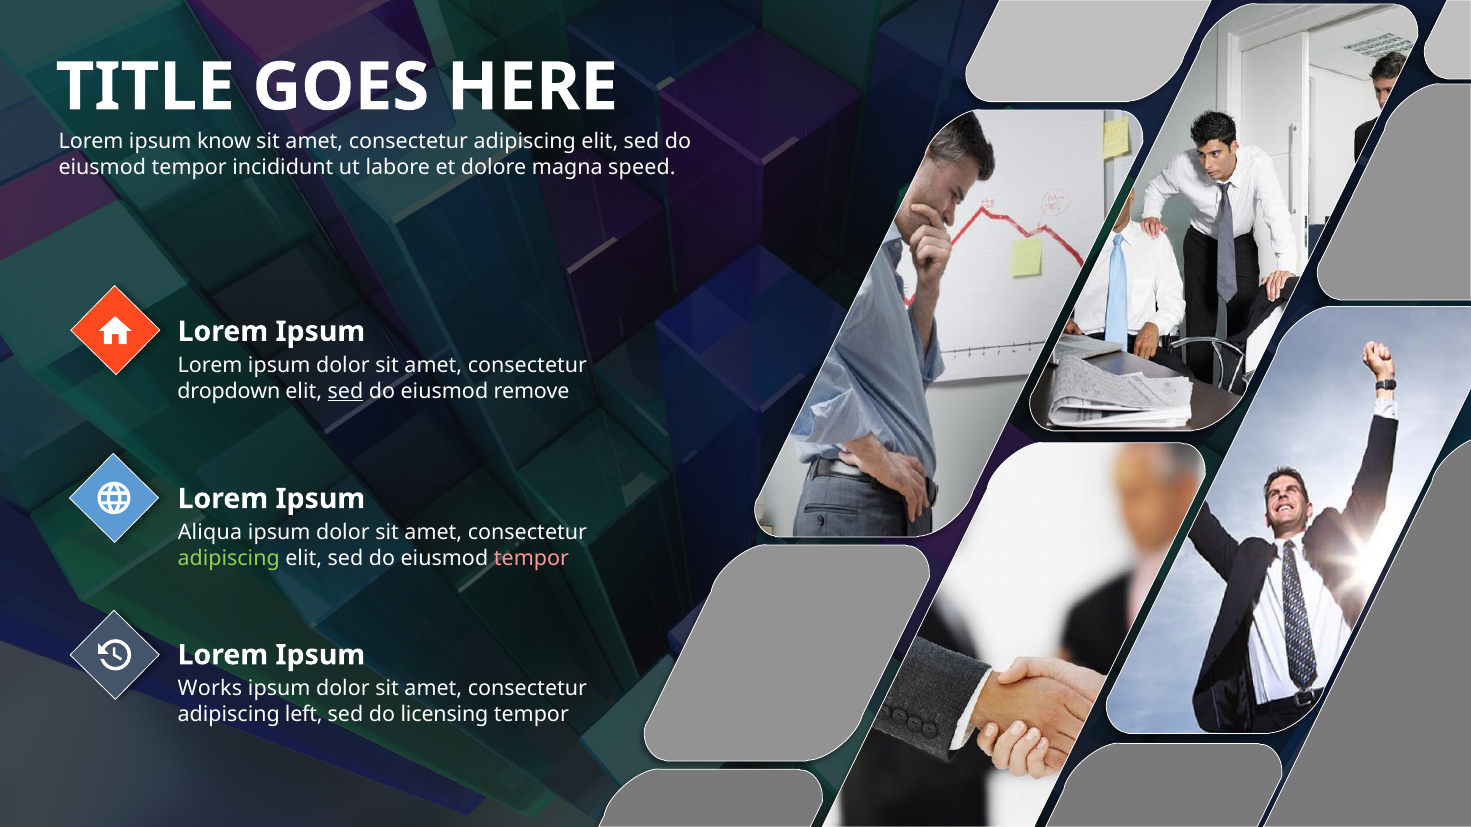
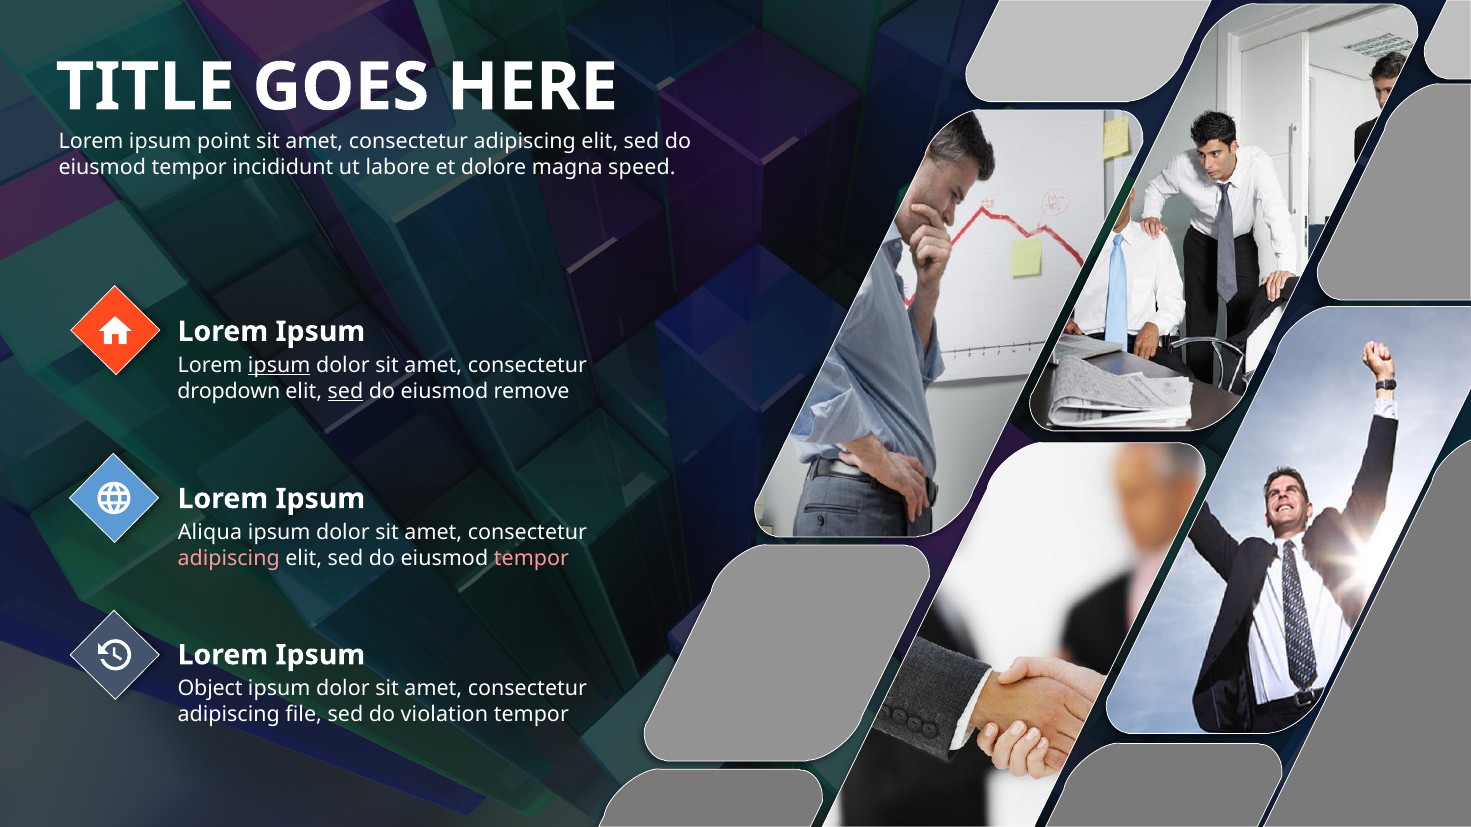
know: know -> point
ipsum at (279, 365) underline: none -> present
adipiscing at (229, 559) colour: light green -> pink
Works: Works -> Object
left: left -> file
licensing: licensing -> violation
